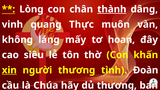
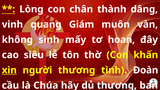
thành underline: present -> none
Thực: Thực -> Giám
láng: láng -> sinh
